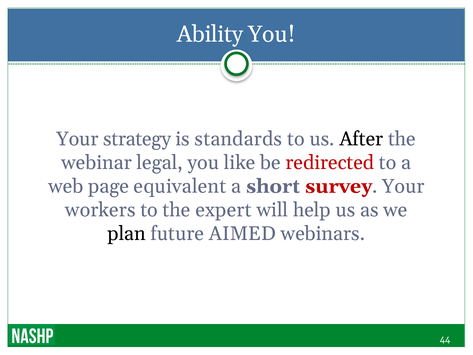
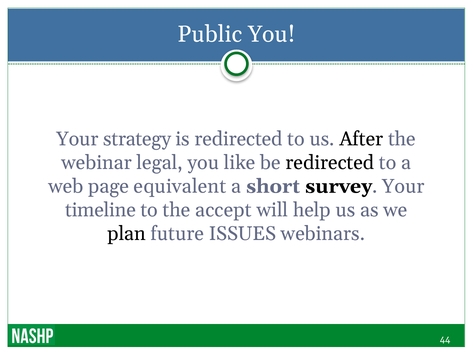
Ability: Ability -> Public
is standards: standards -> redirected
redirected at (330, 163) colour: red -> black
survey colour: red -> black
workers: workers -> timeline
expert: expert -> accept
AIMED: AIMED -> ISSUES
